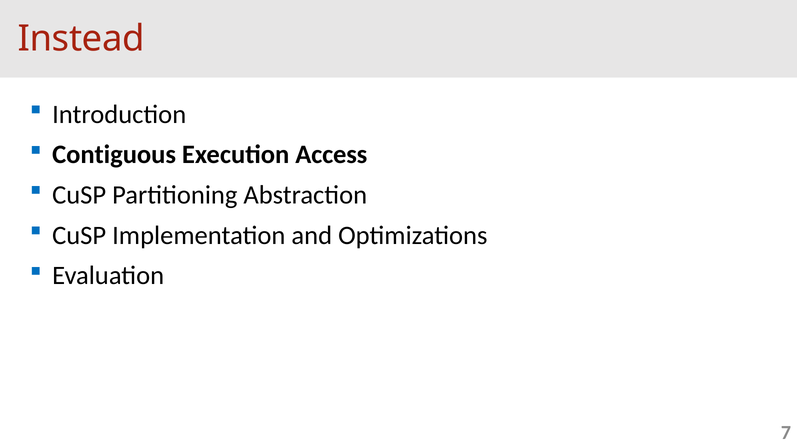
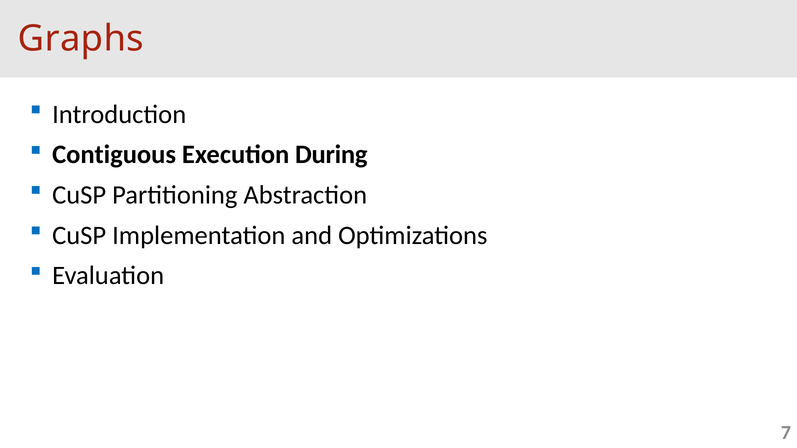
Instead: Instead -> Graphs
Access: Access -> During
